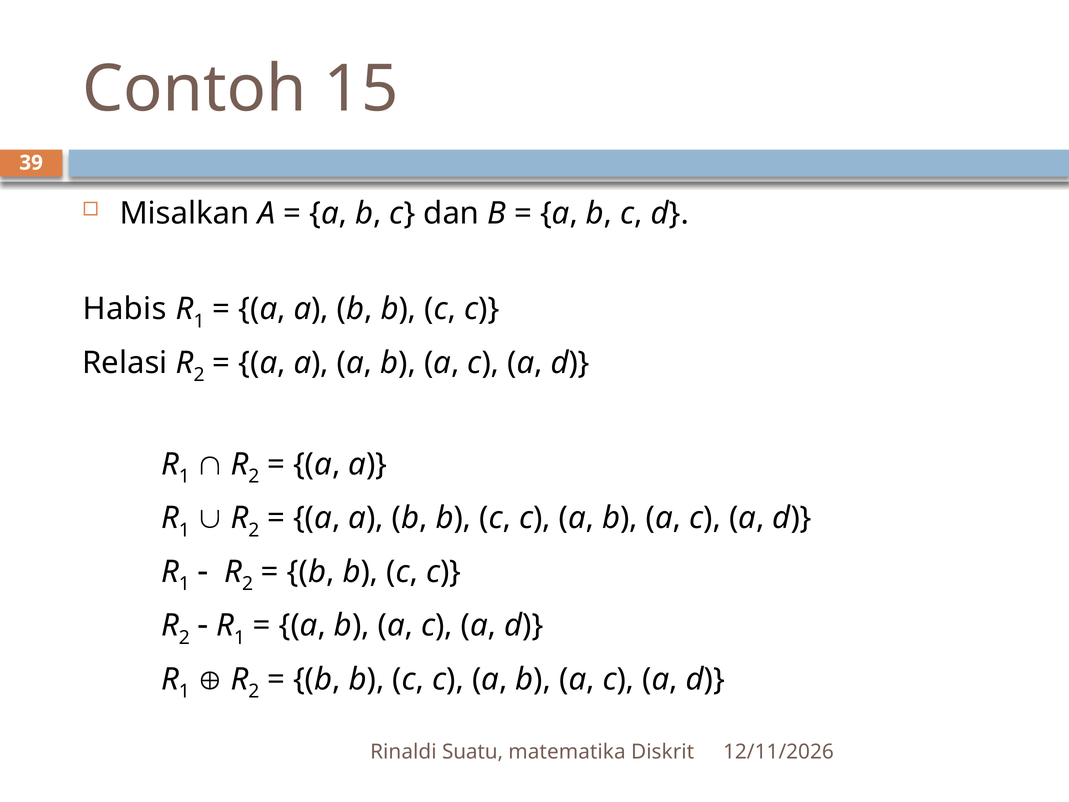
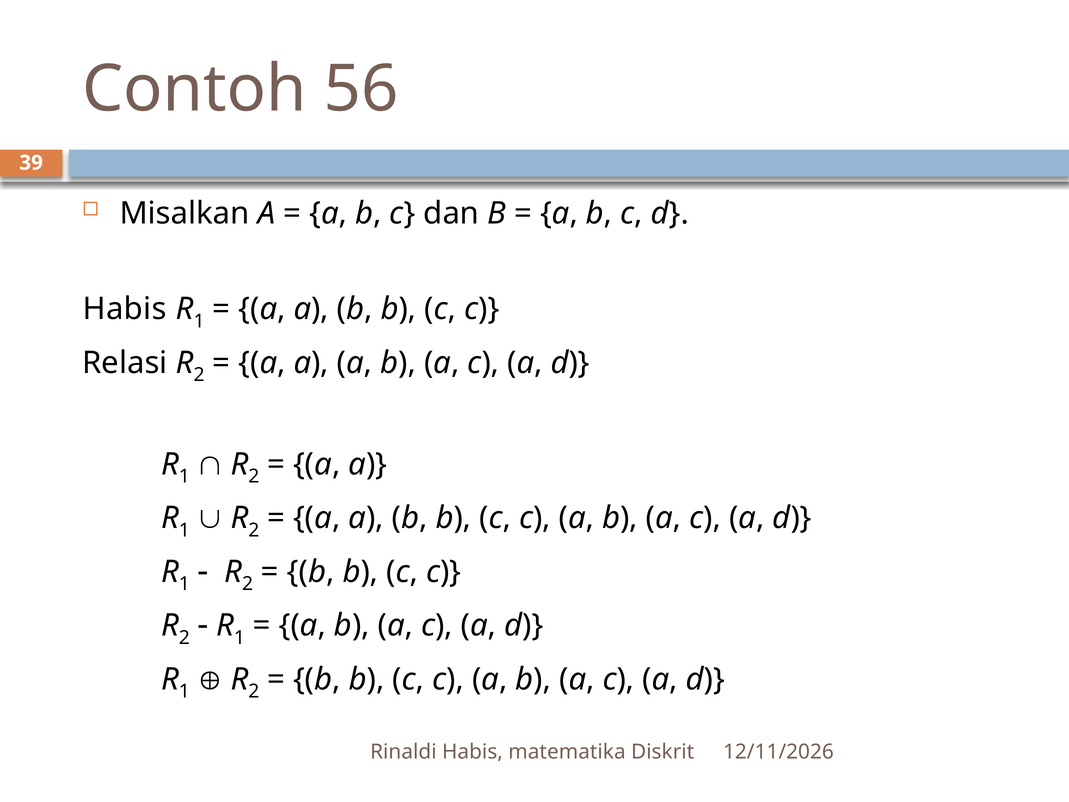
15: 15 -> 56
Rinaldi Suatu: Suatu -> Habis
